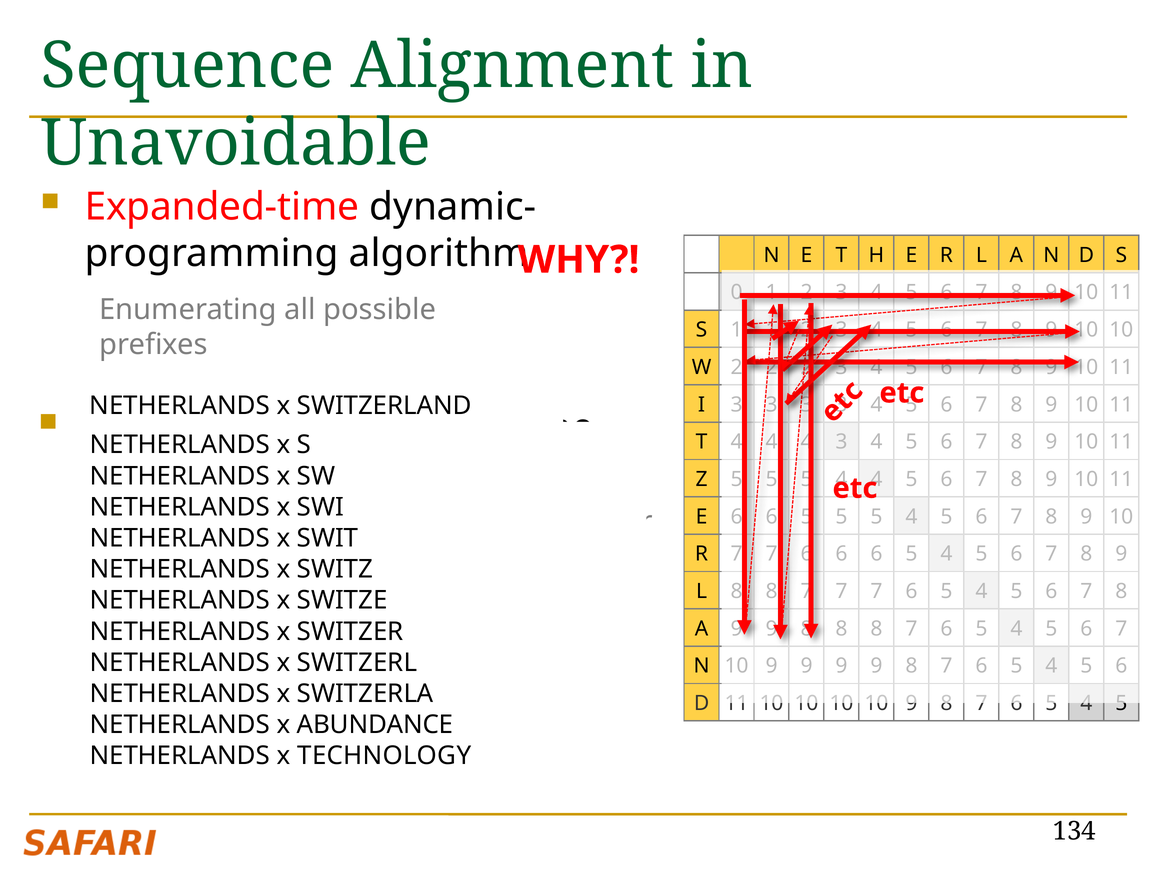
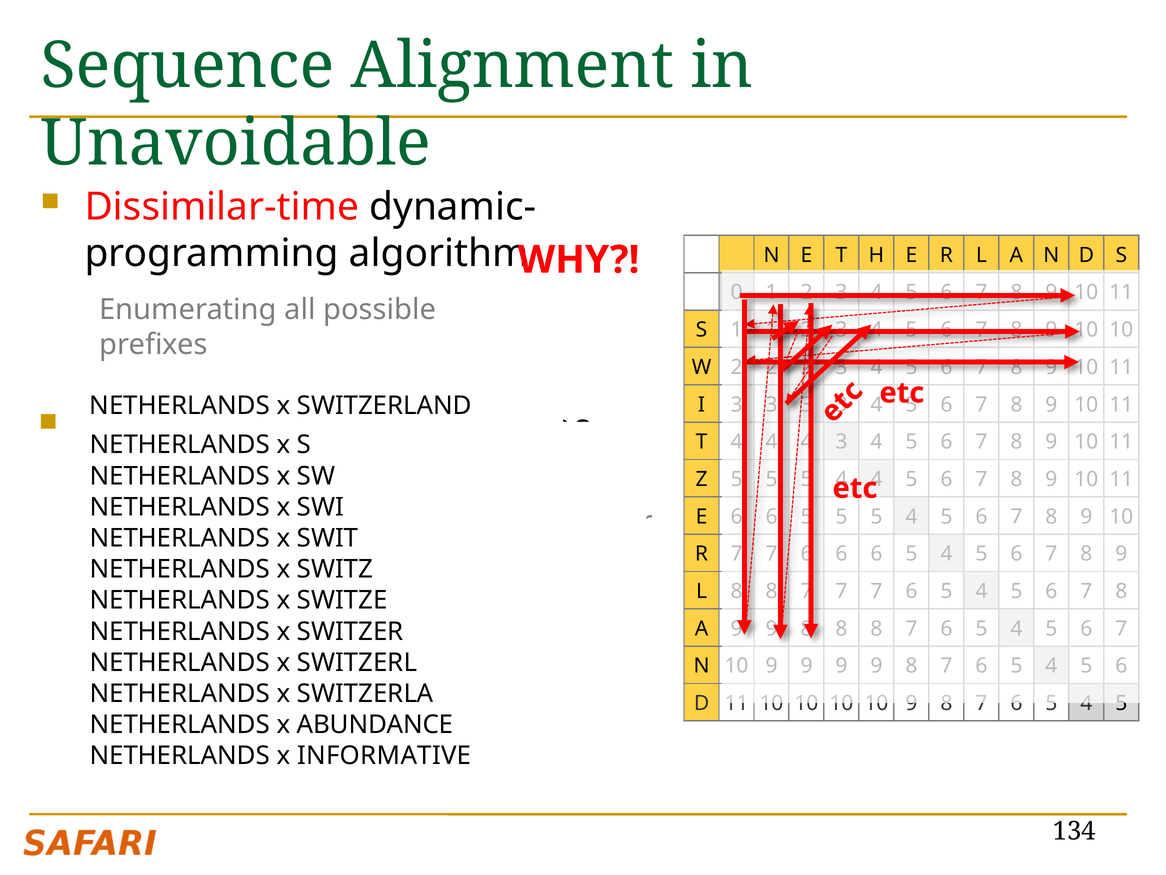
Expanded-time: Expanded-time -> Dissimilar-time
TECHNOLOGY: TECHNOLOGY -> INFORMATIVE
